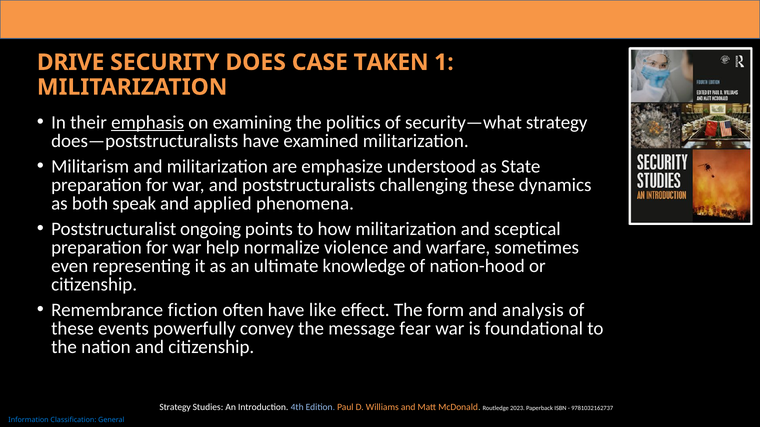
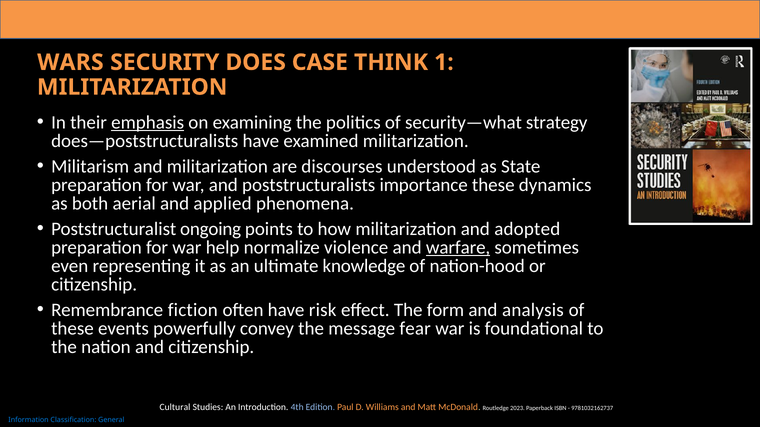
DRIVE: DRIVE -> WARS
TAKEN: TAKEN -> THINK
emphasize: emphasize -> discourses
challenging: challenging -> importance
speak: speak -> aerial
sceptical: sceptical -> adopted
warfare underline: none -> present
like: like -> risk
Strategy at (175, 408): Strategy -> Cultural
